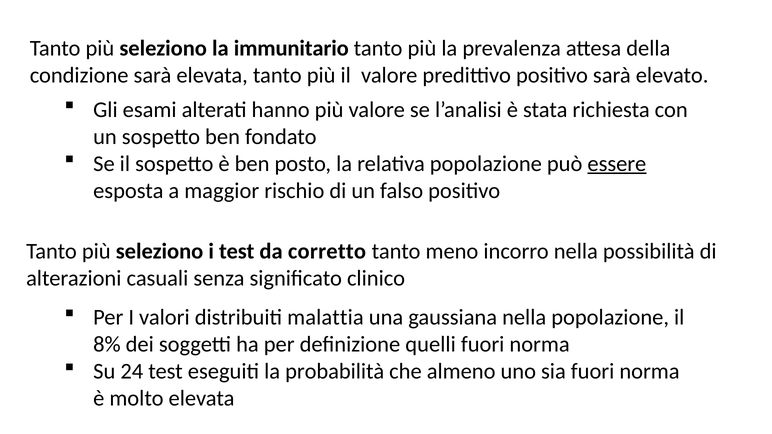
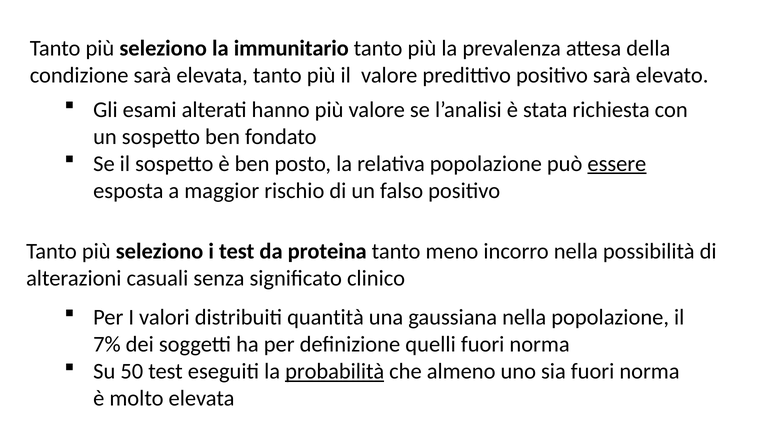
corretto: corretto -> proteina
malattia: malattia -> quantità
8%: 8% -> 7%
24: 24 -> 50
probabilità underline: none -> present
